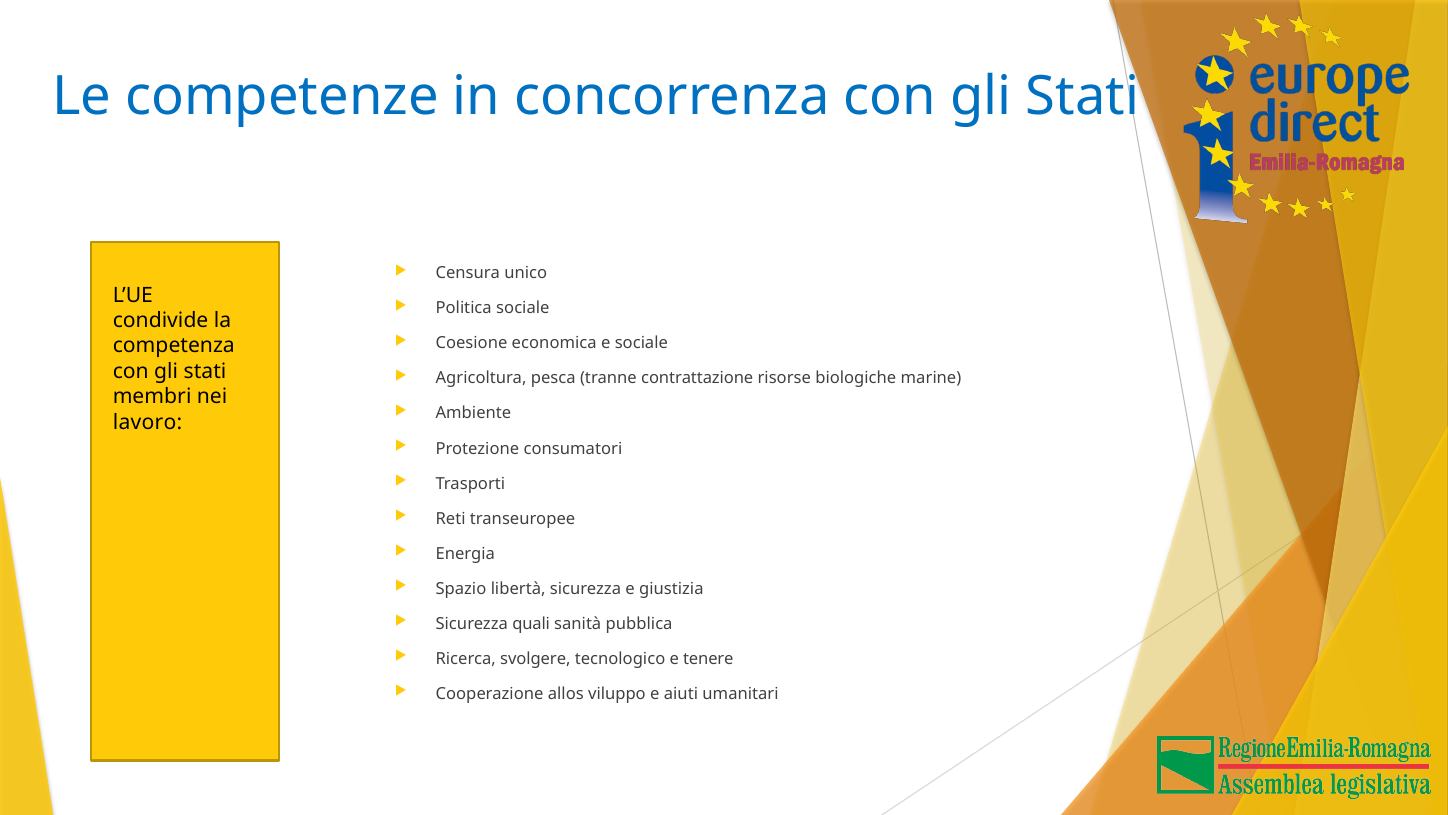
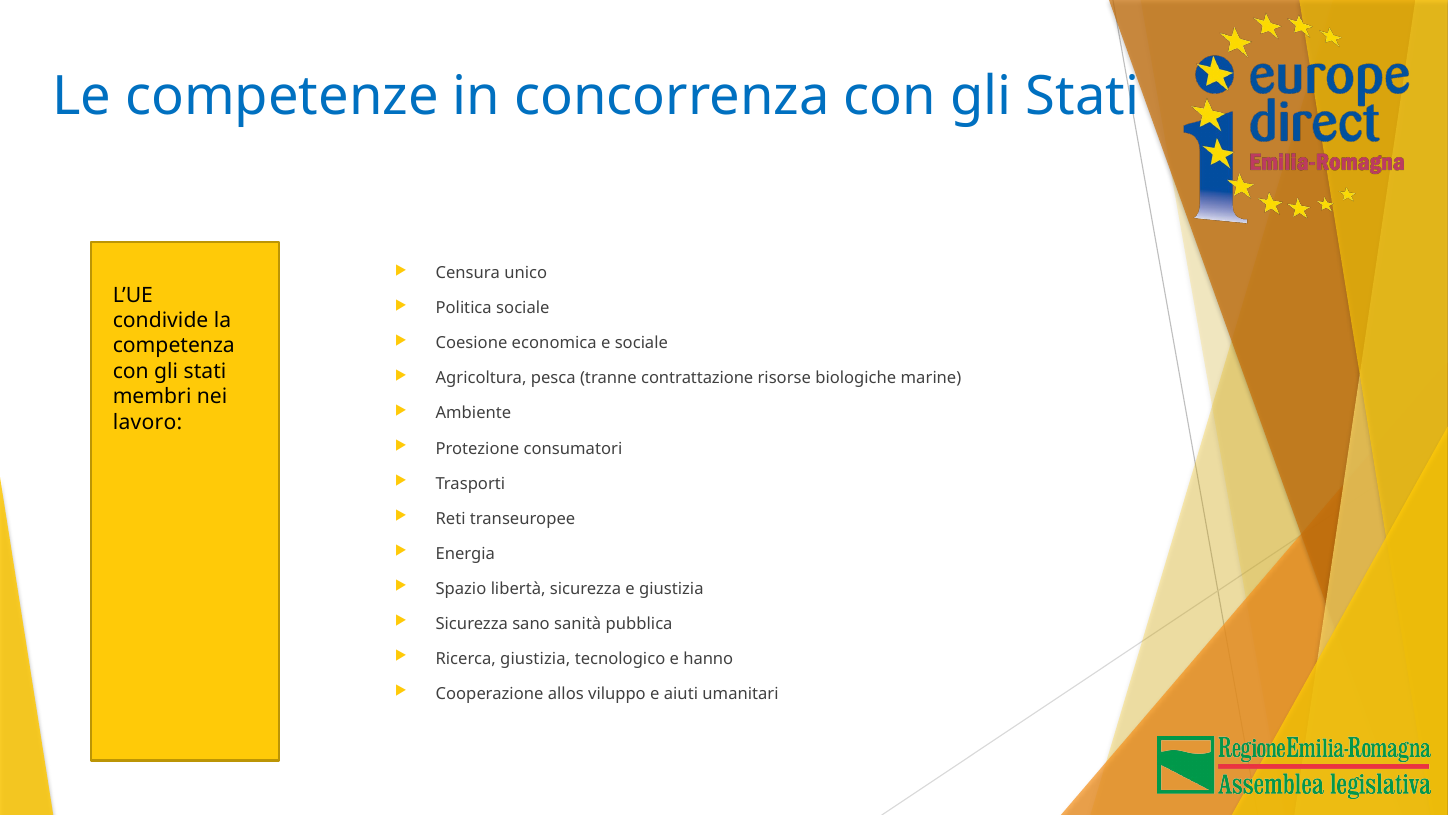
quali: quali -> sano
Ricerca svolgere: svolgere -> giustizia
tenere: tenere -> hanno
